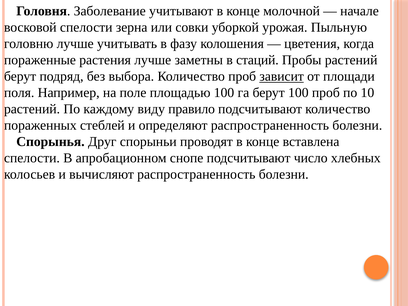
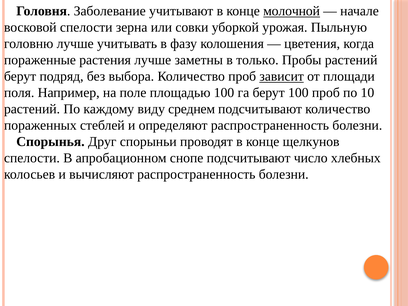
молочной underline: none -> present
стаций: стаций -> только
правило: правило -> среднем
вставлена: вставлена -> щелкунов
